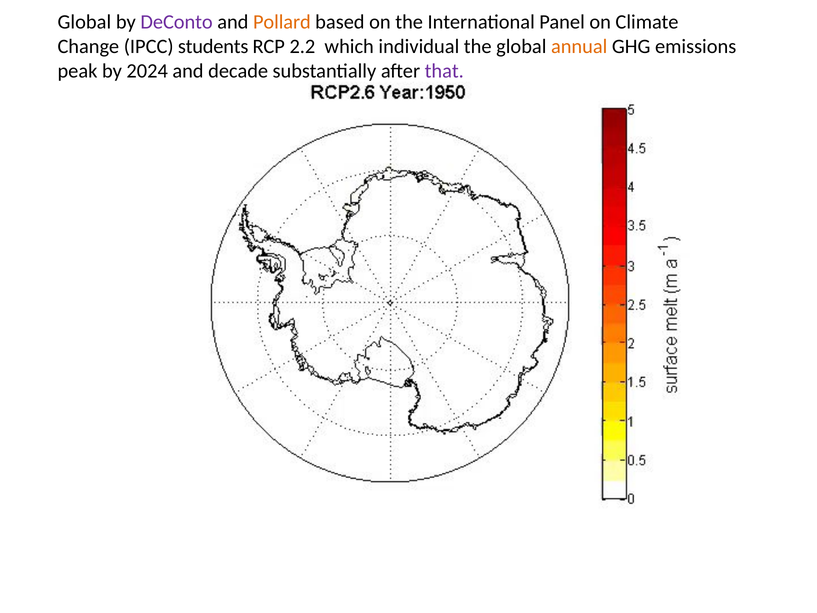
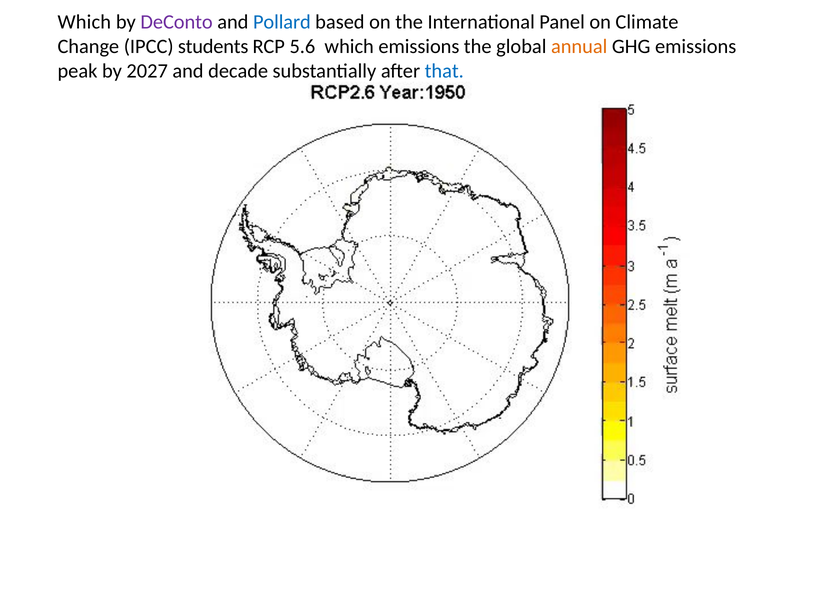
Global at (84, 22): Global -> Which
Pollard colour: orange -> blue
2.2: 2.2 -> 5.6
which individual: individual -> emissions
2024: 2024 -> 2027
that colour: purple -> blue
